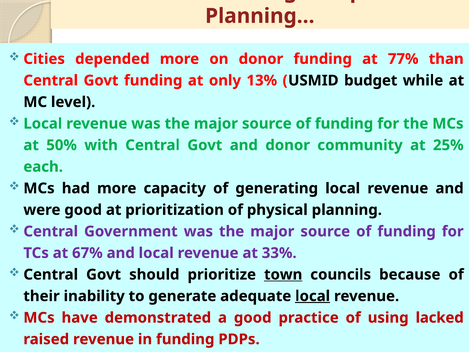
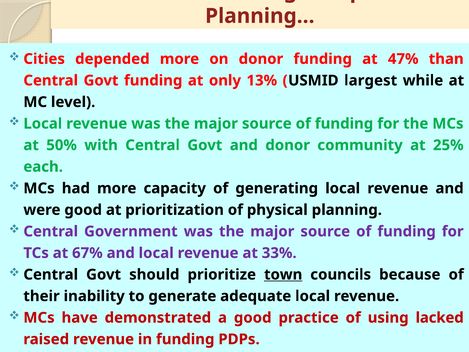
77%: 77% -> 47%
budget: budget -> largest
local at (313, 296) underline: present -> none
